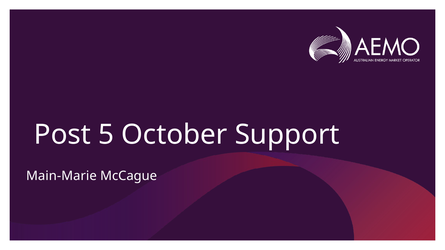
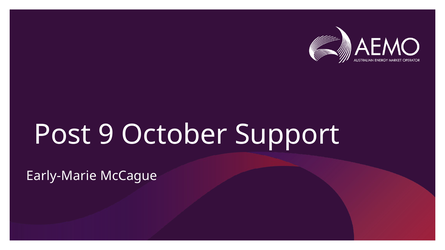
5: 5 -> 9
Main-Marie: Main-Marie -> Early-Marie
